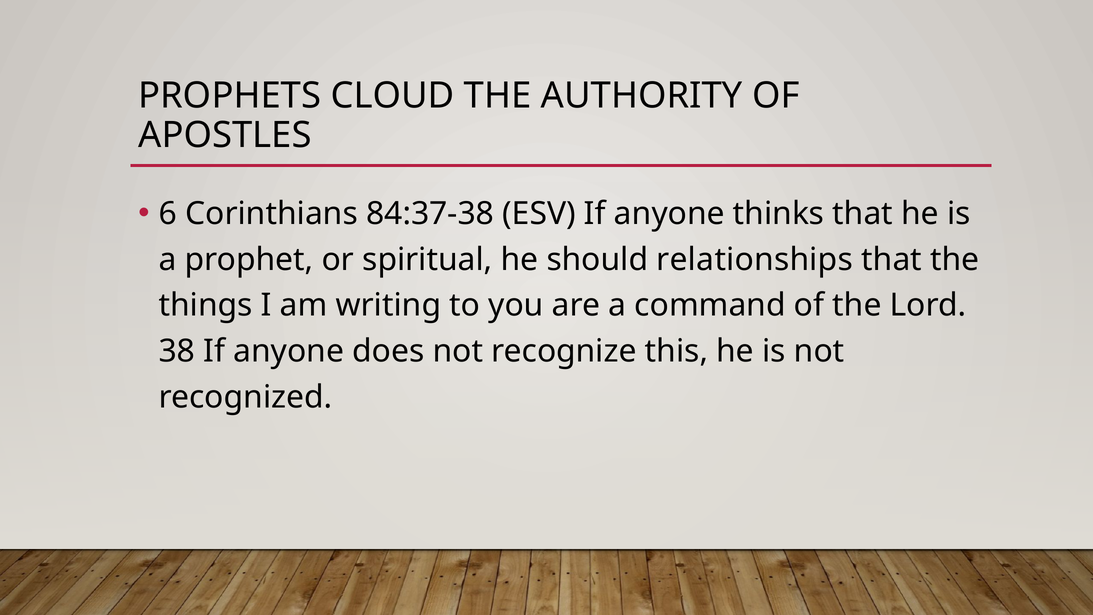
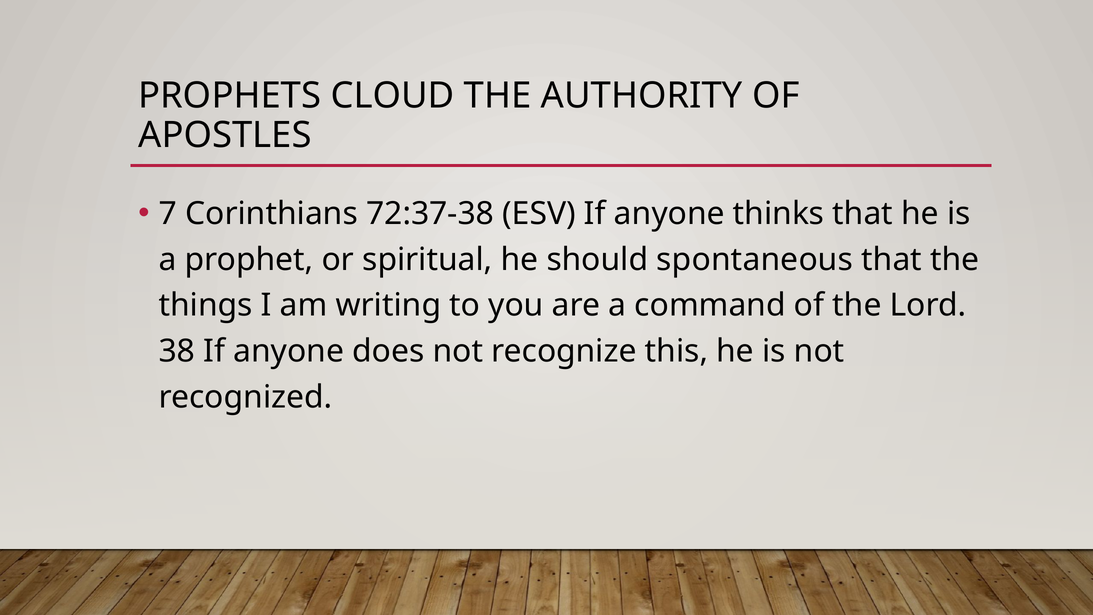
6: 6 -> 7
84:37-38: 84:37-38 -> 72:37-38
relationships: relationships -> spontaneous
